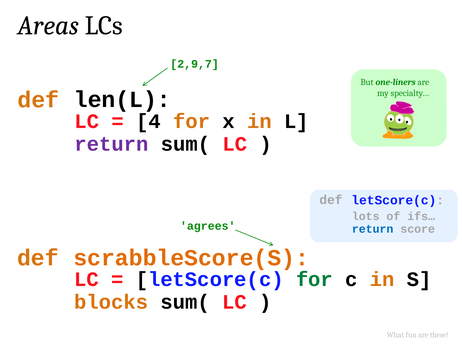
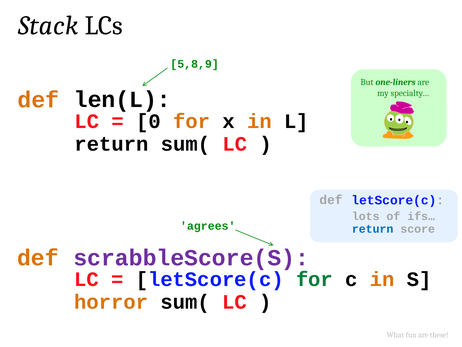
Areas: Areas -> Stack
2,9,7: 2,9,7 -> 5,8,9
4: 4 -> 0
return at (112, 144) colour: purple -> black
scrabbleScore(S colour: orange -> purple
blocks: blocks -> horror
